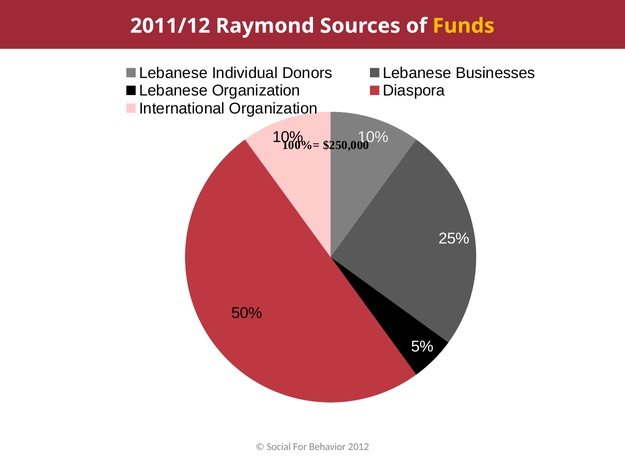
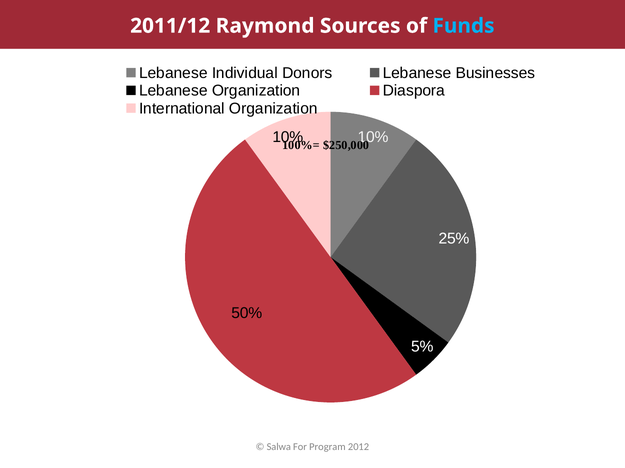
Funds colour: yellow -> light blue
Social: Social -> Salwa
Behavior: Behavior -> Program
